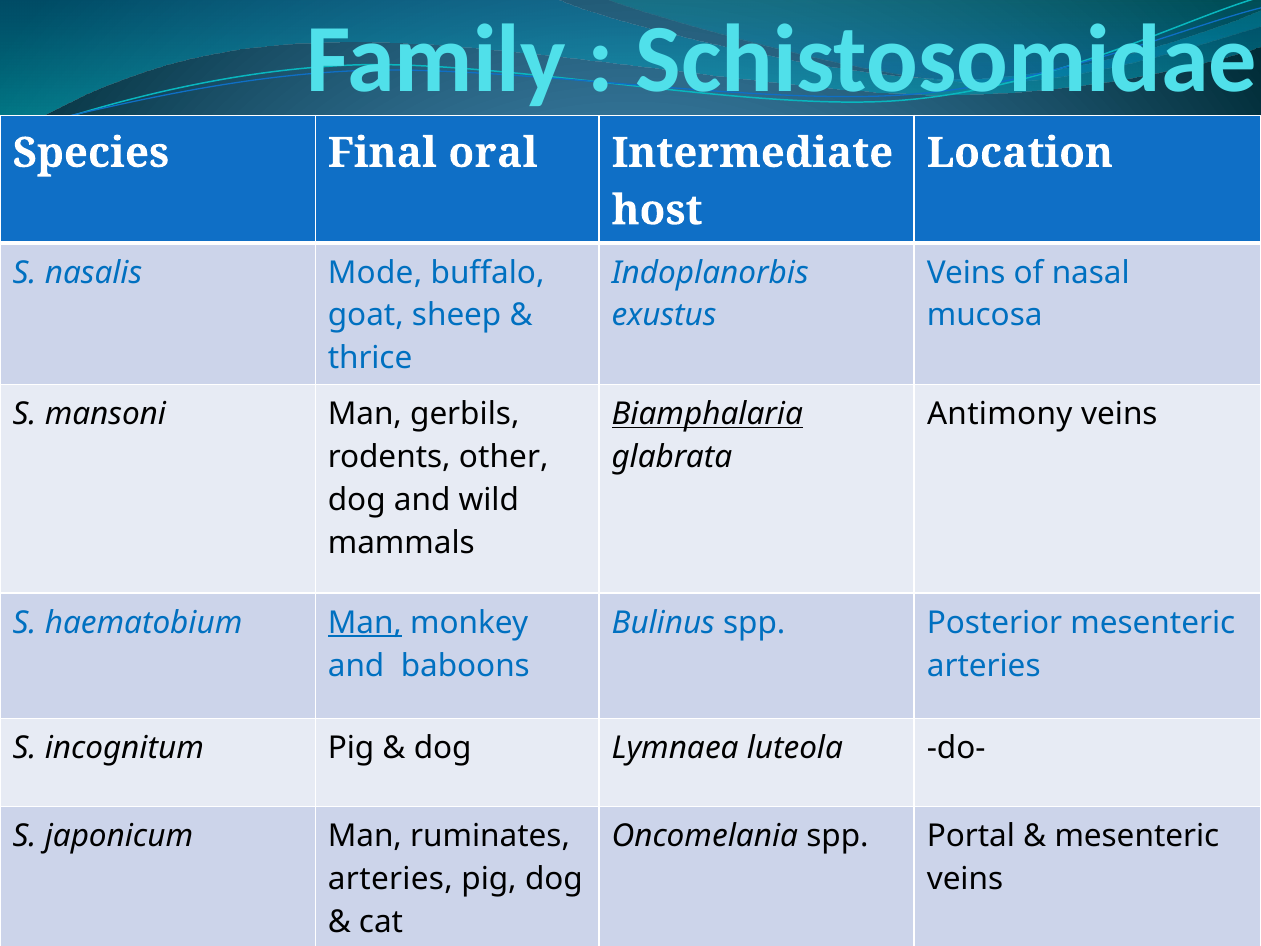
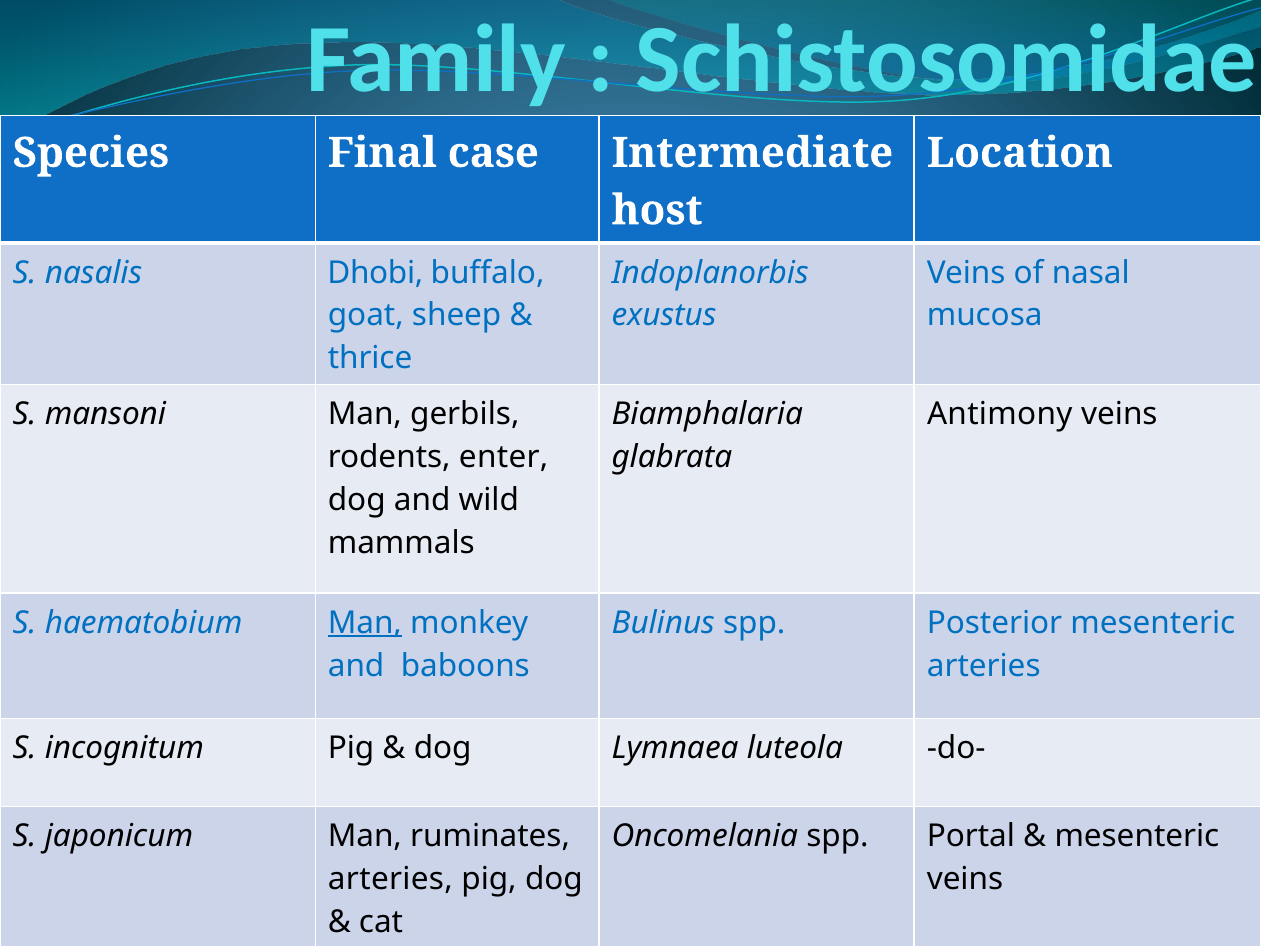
oral: oral -> case
Mode: Mode -> Dhobi
Biamphalaria underline: present -> none
other: other -> enter
